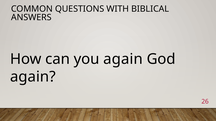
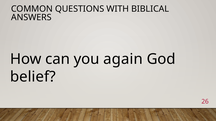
again at (33, 77): again -> belief
